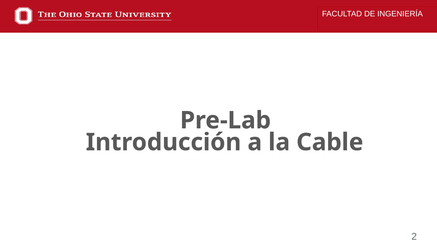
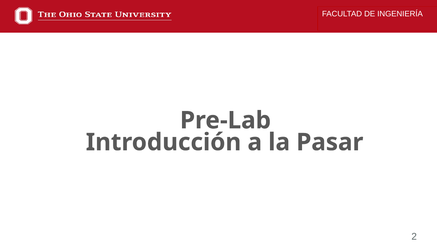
Cable: Cable -> Pasar
